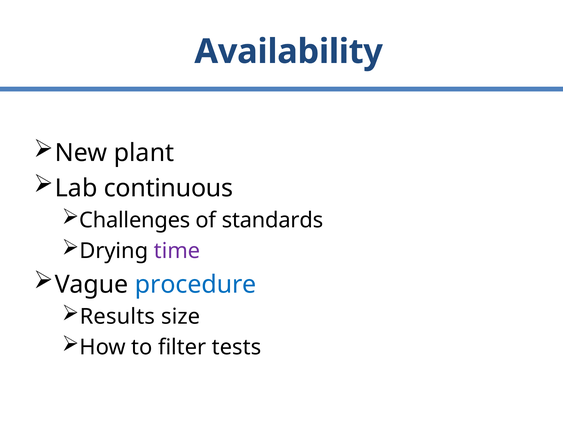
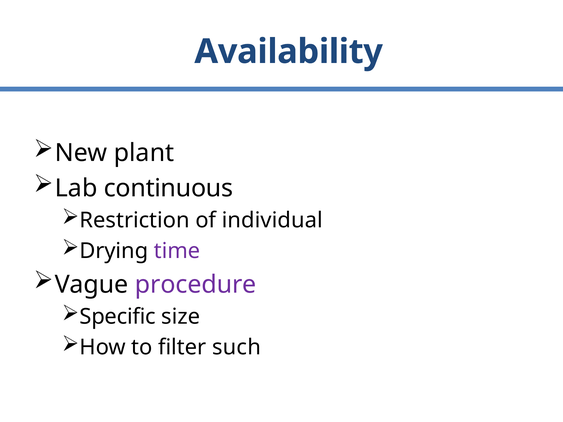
Challenges: Challenges -> Restriction
standards: standards -> individual
procedure colour: blue -> purple
Results: Results -> Specific
tests: tests -> such
